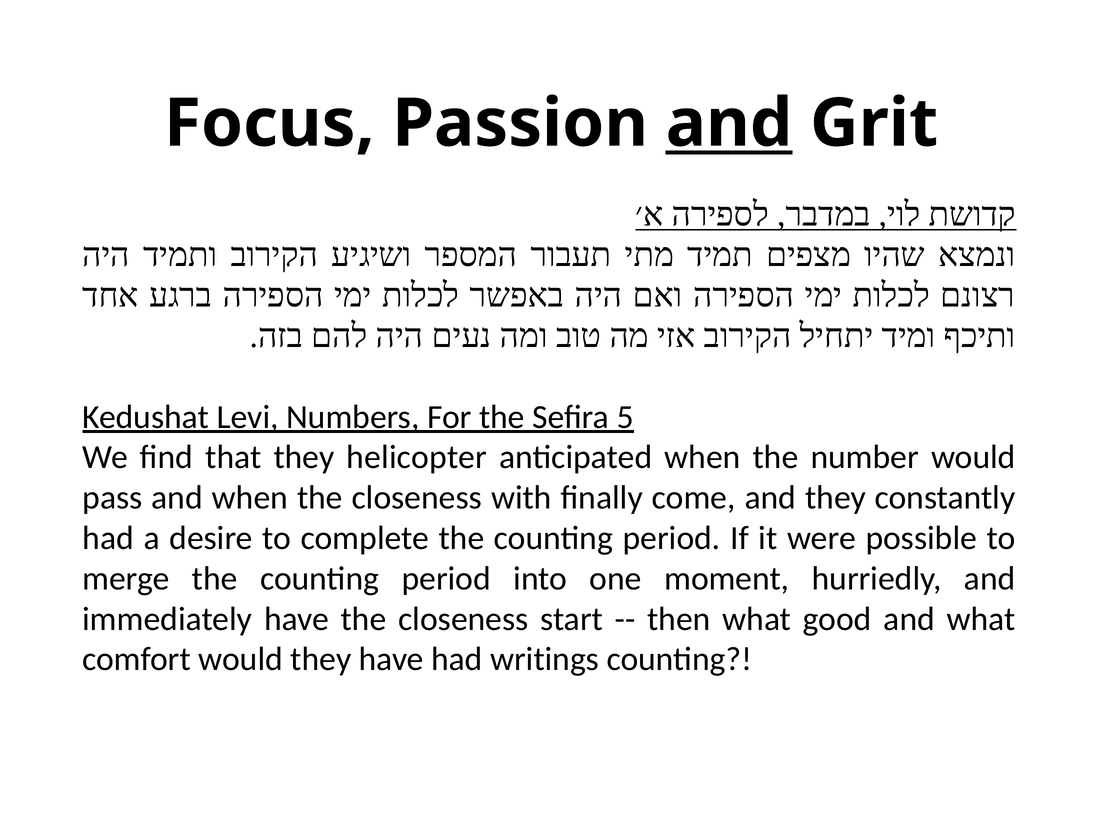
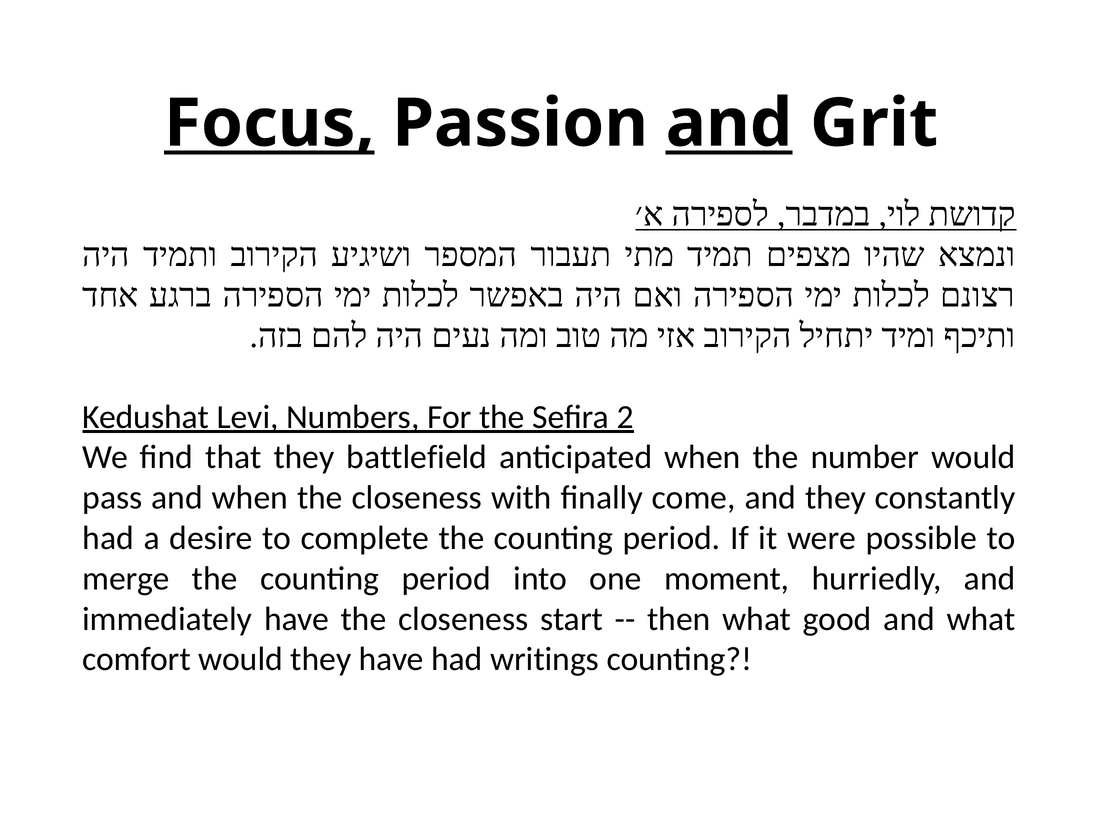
Focus underline: none -> present
5: 5 -> 2
helicopter: helicopter -> battlefield
